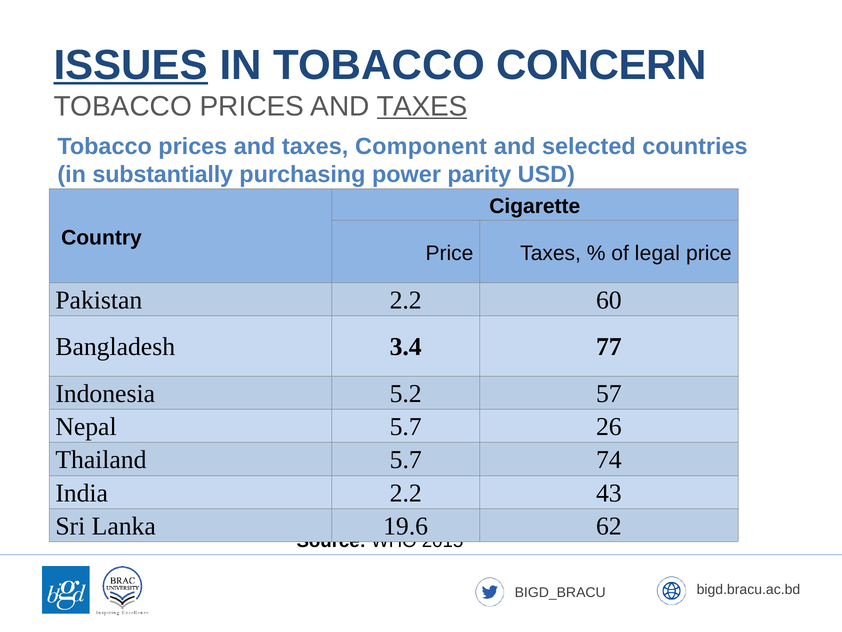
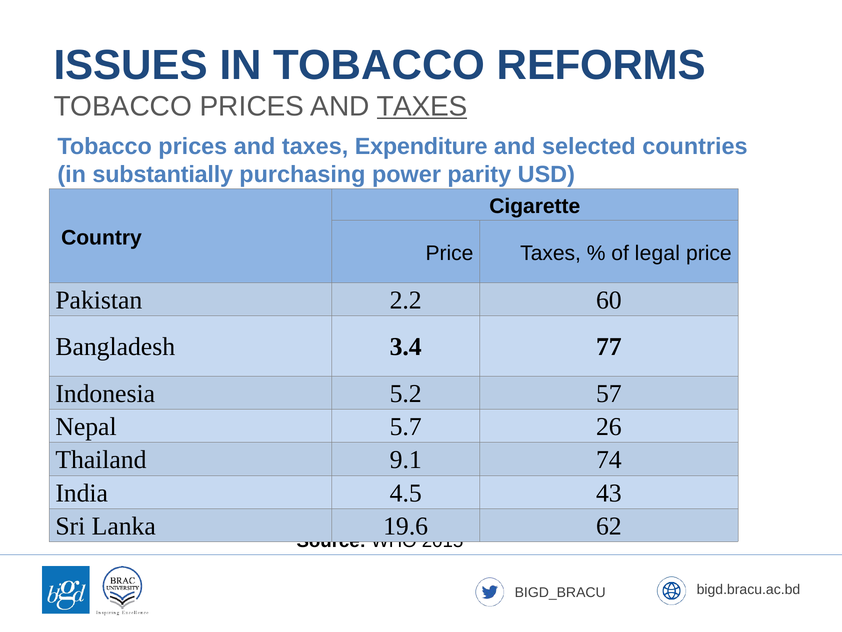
ISSUES underline: present -> none
CONCERN: CONCERN -> REFORMS
Component: Component -> Expenditure
Thailand 5.7: 5.7 -> 9.1
India 2.2: 2.2 -> 4.5
